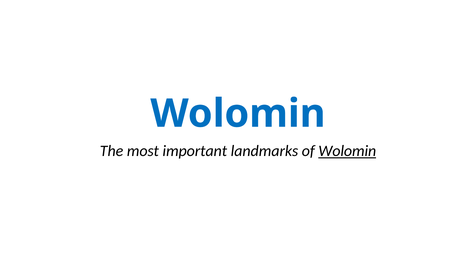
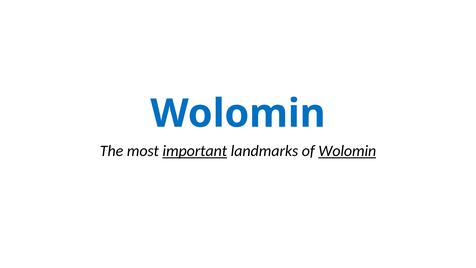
important underline: none -> present
